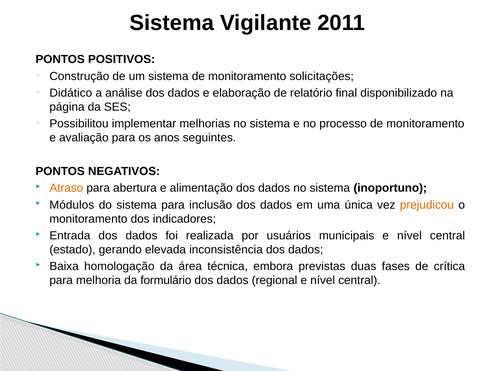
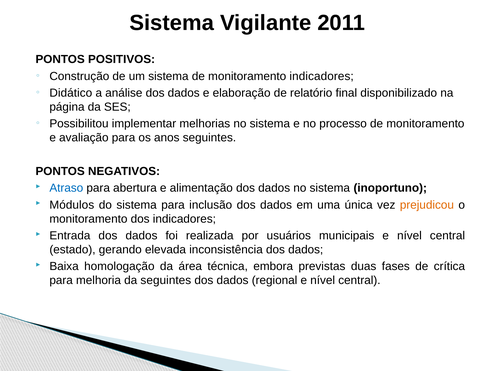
monitoramento solicitações: solicitações -> indicadores
Atraso colour: orange -> blue
da formulário: formulário -> seguintes
